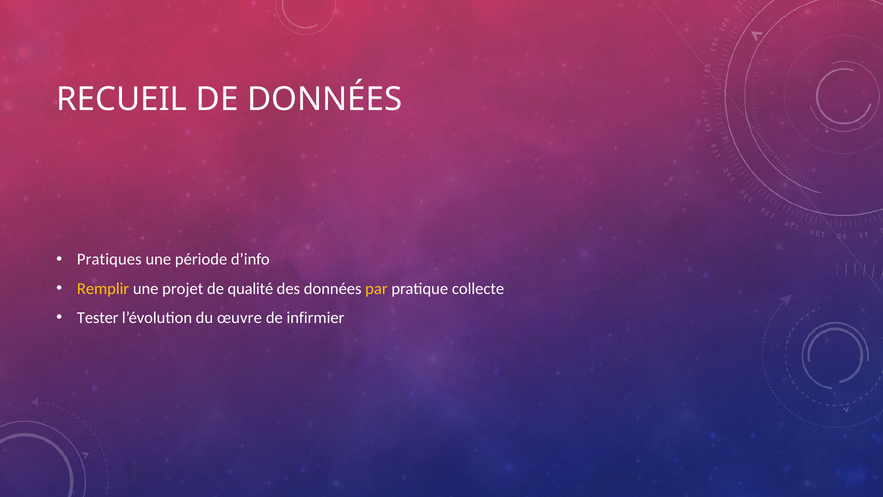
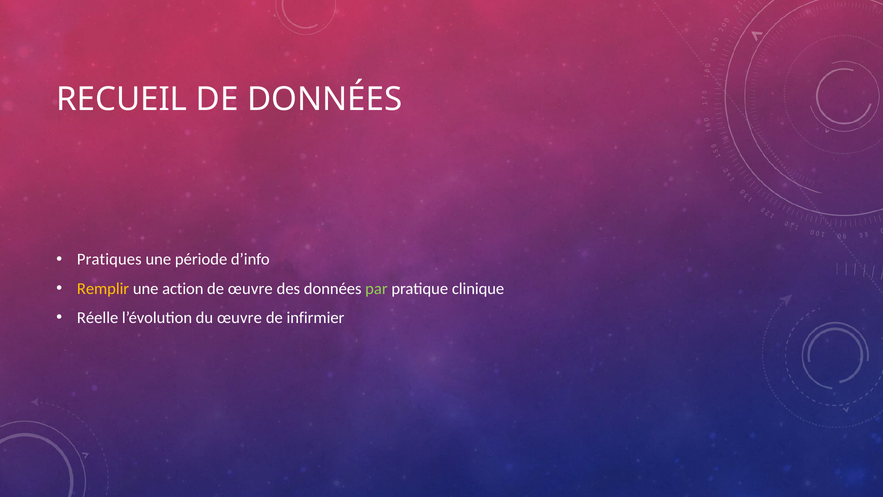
projet: projet -> action
de qualité: qualité -> œuvre
par colour: yellow -> light green
collecte: collecte -> clinique
Tester: Tester -> Réelle
